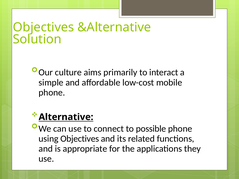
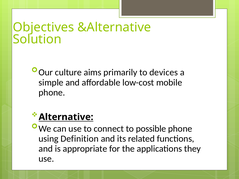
interact: interact -> devices
using Objectives: Objectives -> Definition
